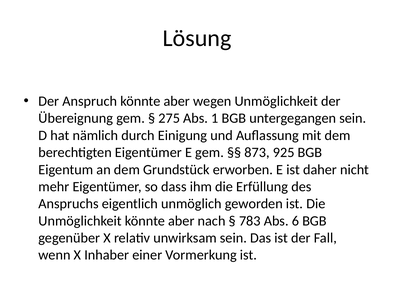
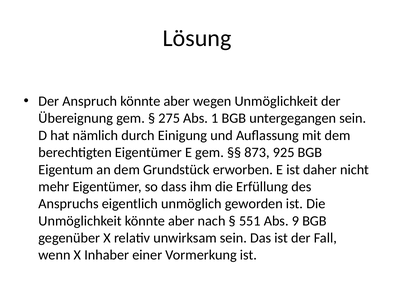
783: 783 -> 551
6: 6 -> 9
